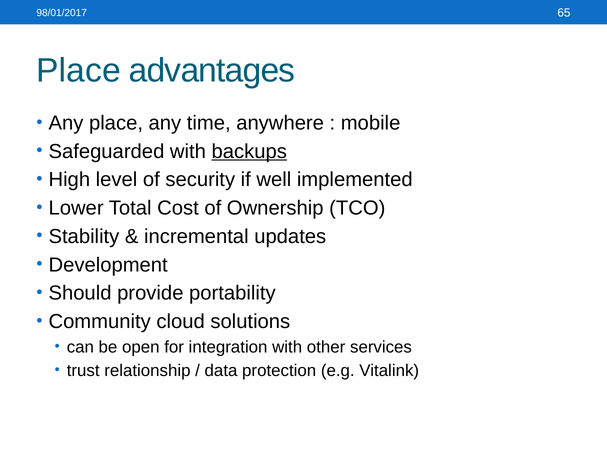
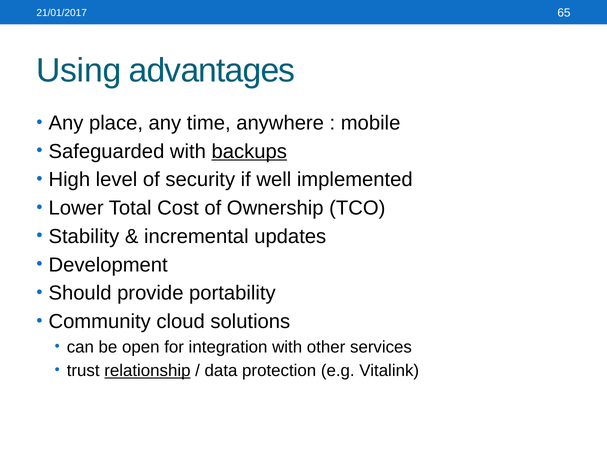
98/01/2017: 98/01/2017 -> 21/01/2017
Place at (79, 71): Place -> Using
relationship underline: none -> present
